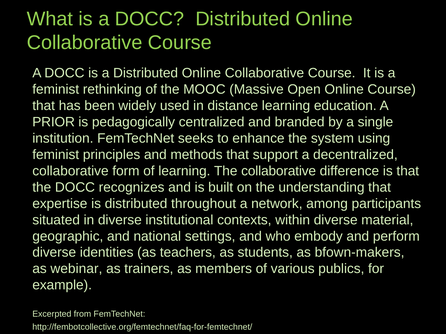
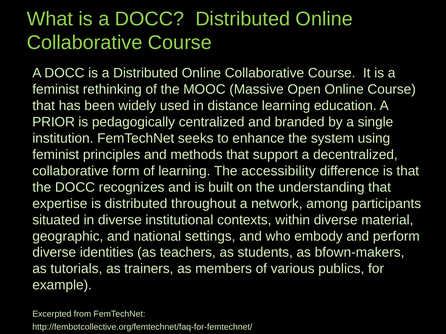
The collaborative: collaborative -> accessibility
webinar: webinar -> tutorials
